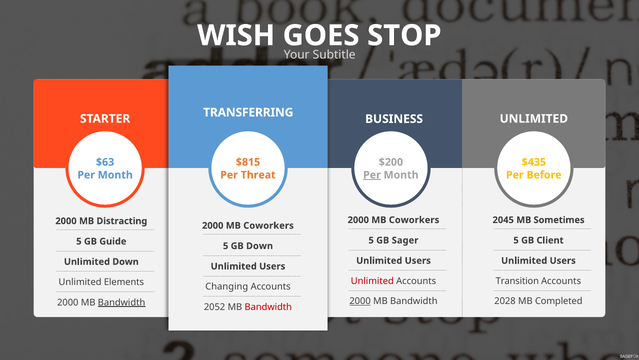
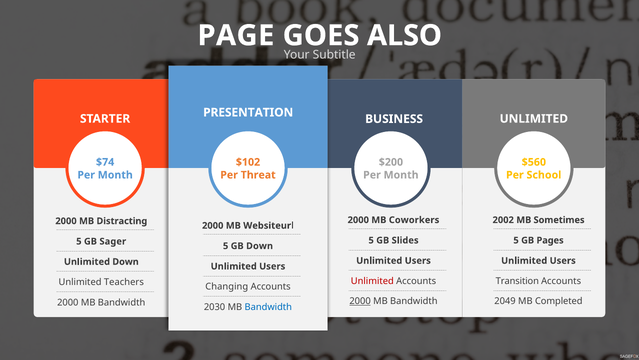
WISH: WISH -> PAGE
STOP: STOP -> ALSO
TRANSFERRING: TRANSFERRING -> PRESENTATION
$63: $63 -> $74
$815: $815 -> $102
$435: $435 -> $560
Per at (372, 175) underline: present -> none
Before: Before -> School
2045: 2045 -> 2002
Coworkers at (269, 225): Coworkers -> Websiteurl
Sager: Sager -> Slides
Client: Client -> Pages
Guide: Guide -> Sager
Elements: Elements -> Teachers
2028: 2028 -> 2049
Bandwidth at (122, 302) underline: present -> none
2052: 2052 -> 2030
Bandwidth at (268, 307) colour: red -> blue
